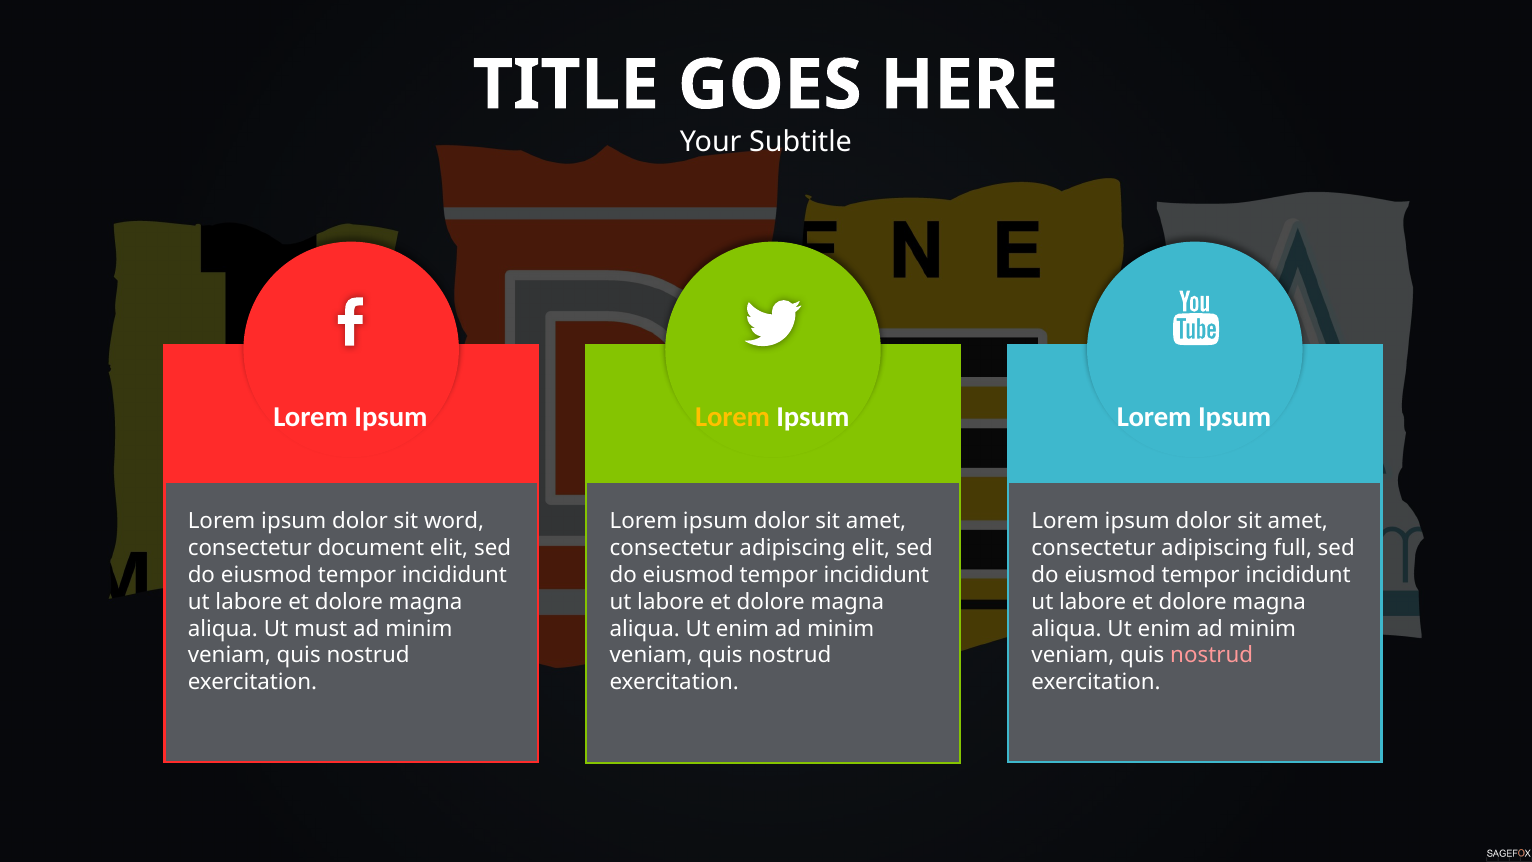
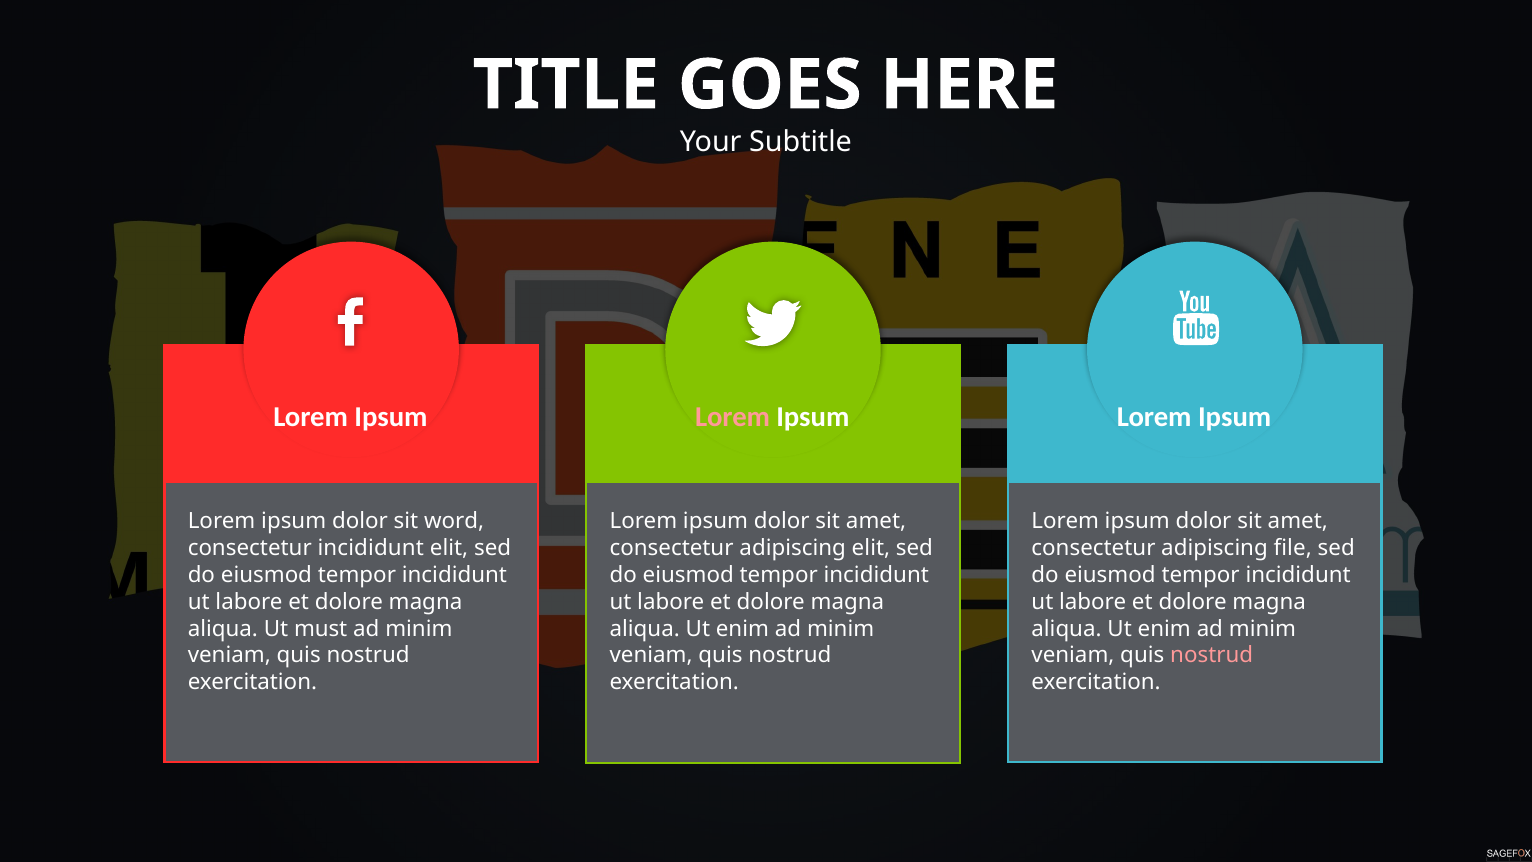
Lorem at (733, 417) colour: yellow -> pink
consectetur document: document -> incididunt
full: full -> file
